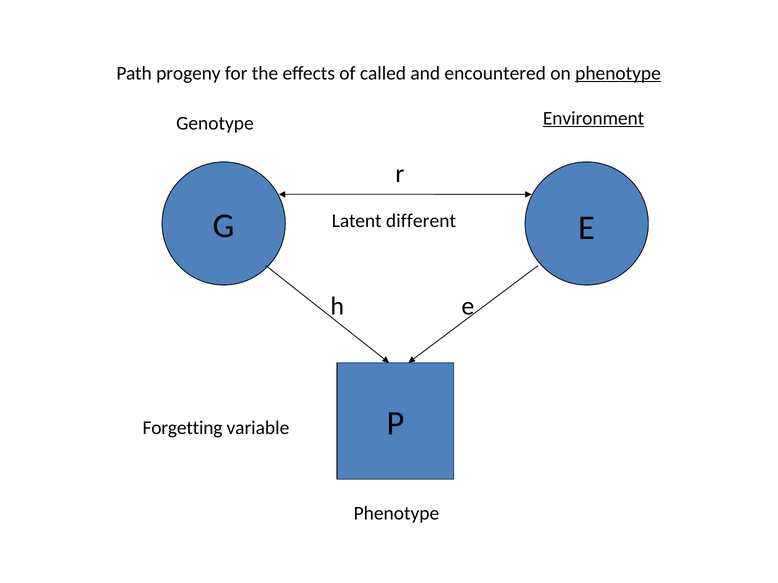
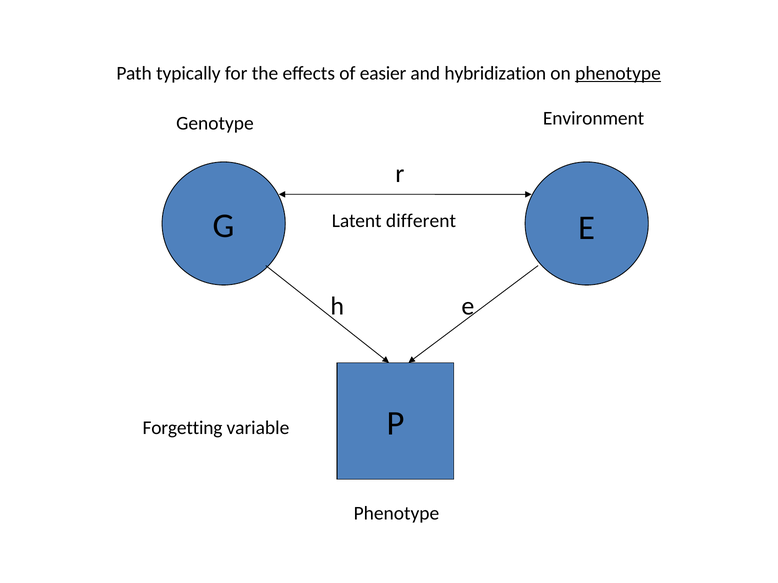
progeny: progeny -> typically
called: called -> easier
encountered: encountered -> hybridization
Environment underline: present -> none
